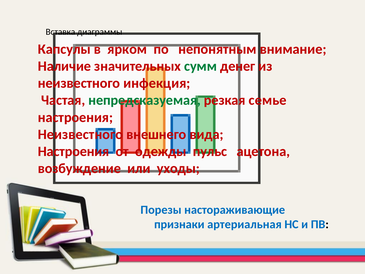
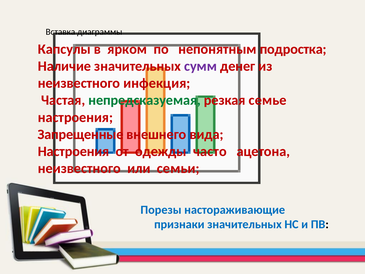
внимание: внимание -> подростка
сумм colour: green -> purple
Неизвестного at (80, 134): Неизвестного -> Запрещенные
пульс: пульс -> часто
возбуждение at (79, 168): возбуждение -> неизвестного
уходы: уходы -> семьи
признаки артериальная: артериальная -> значительных
